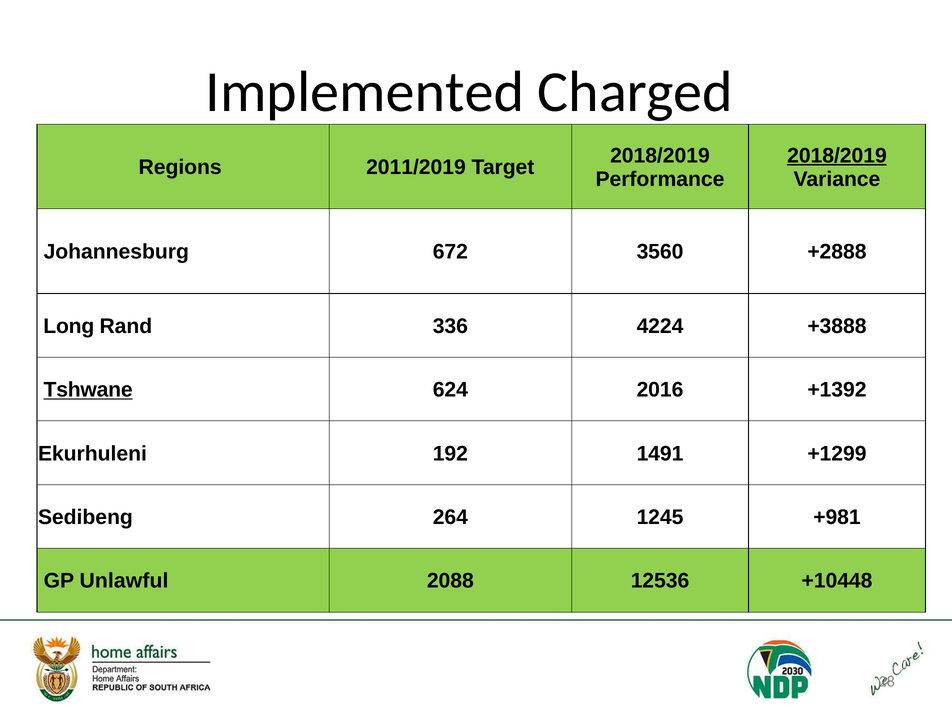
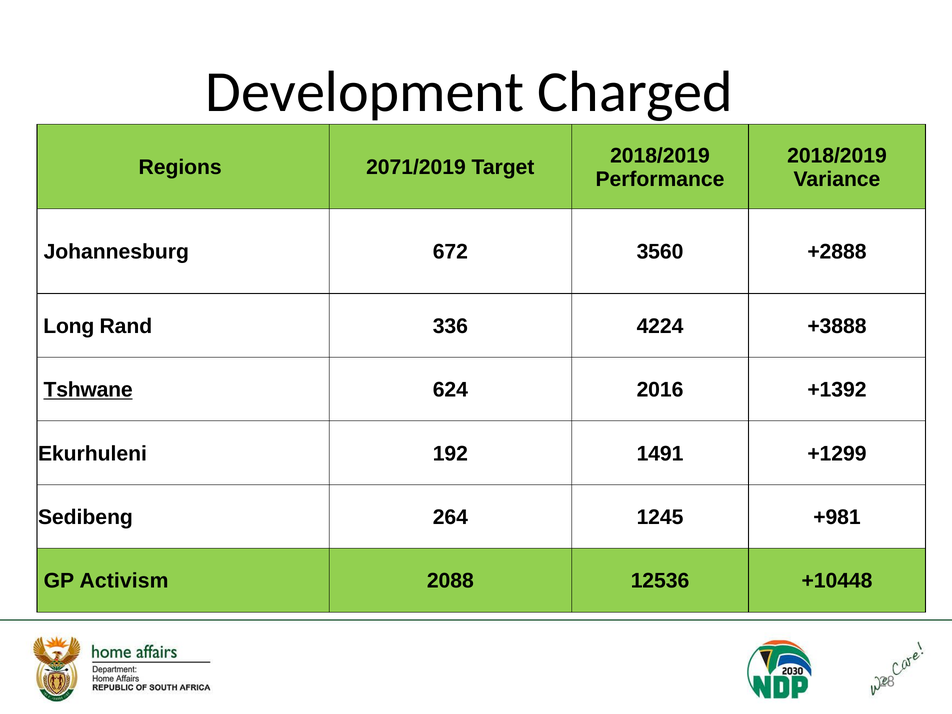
Implemented: Implemented -> Development
2018/2019 at (837, 156) underline: present -> none
2011/2019: 2011/2019 -> 2071/2019
Unlawful: Unlawful -> Activism
